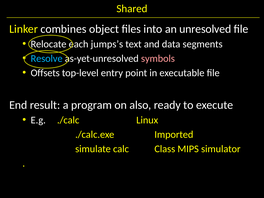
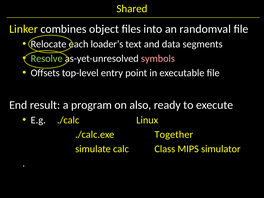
unresolved: unresolved -> randomval
jumps’s: jumps’s -> loader’s
Resolve colour: light blue -> light green
Imported: Imported -> Together
